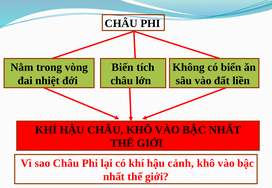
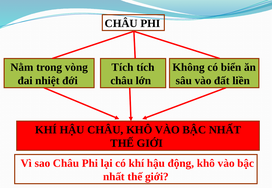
Biển at (123, 67): Biển -> Tích
cảnh: cảnh -> động
